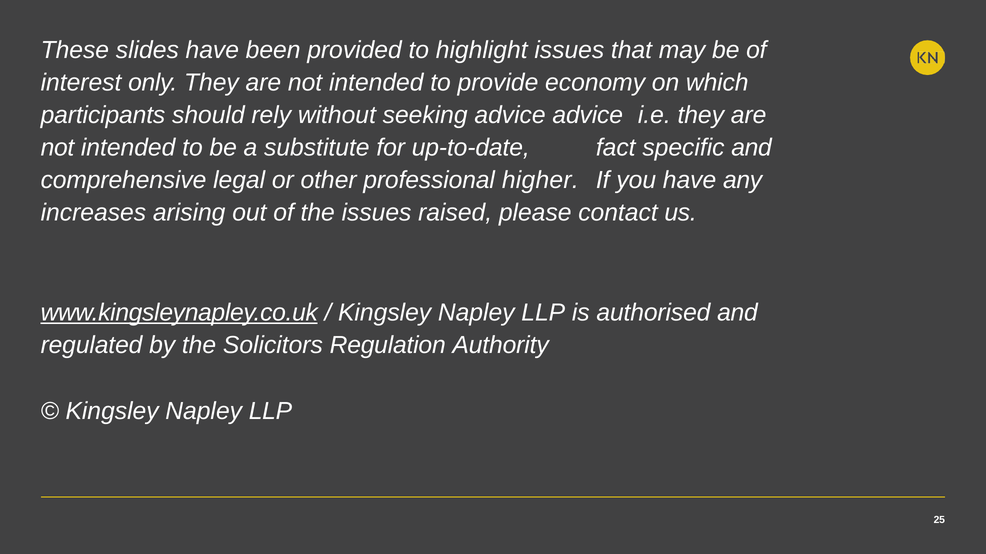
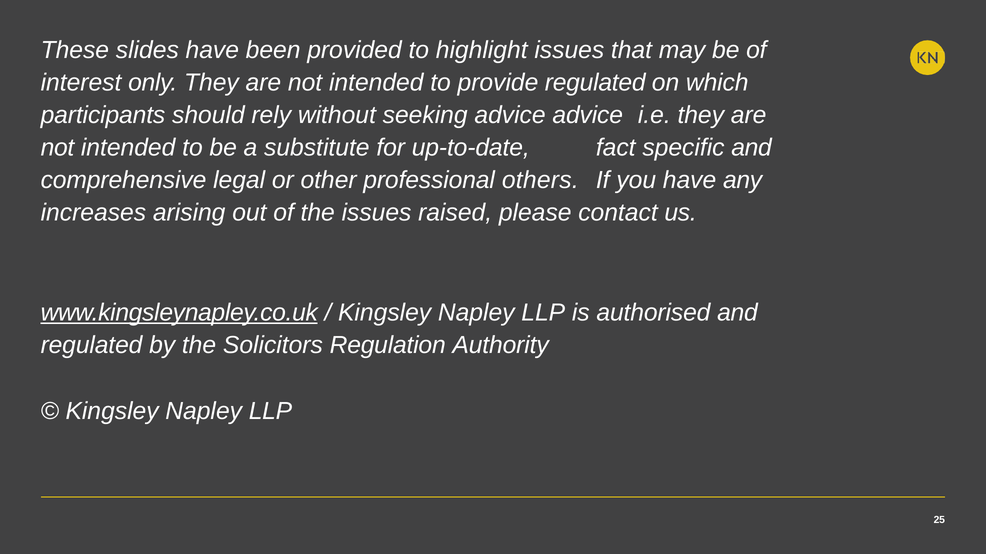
provide economy: economy -> regulated
higher: higher -> others
